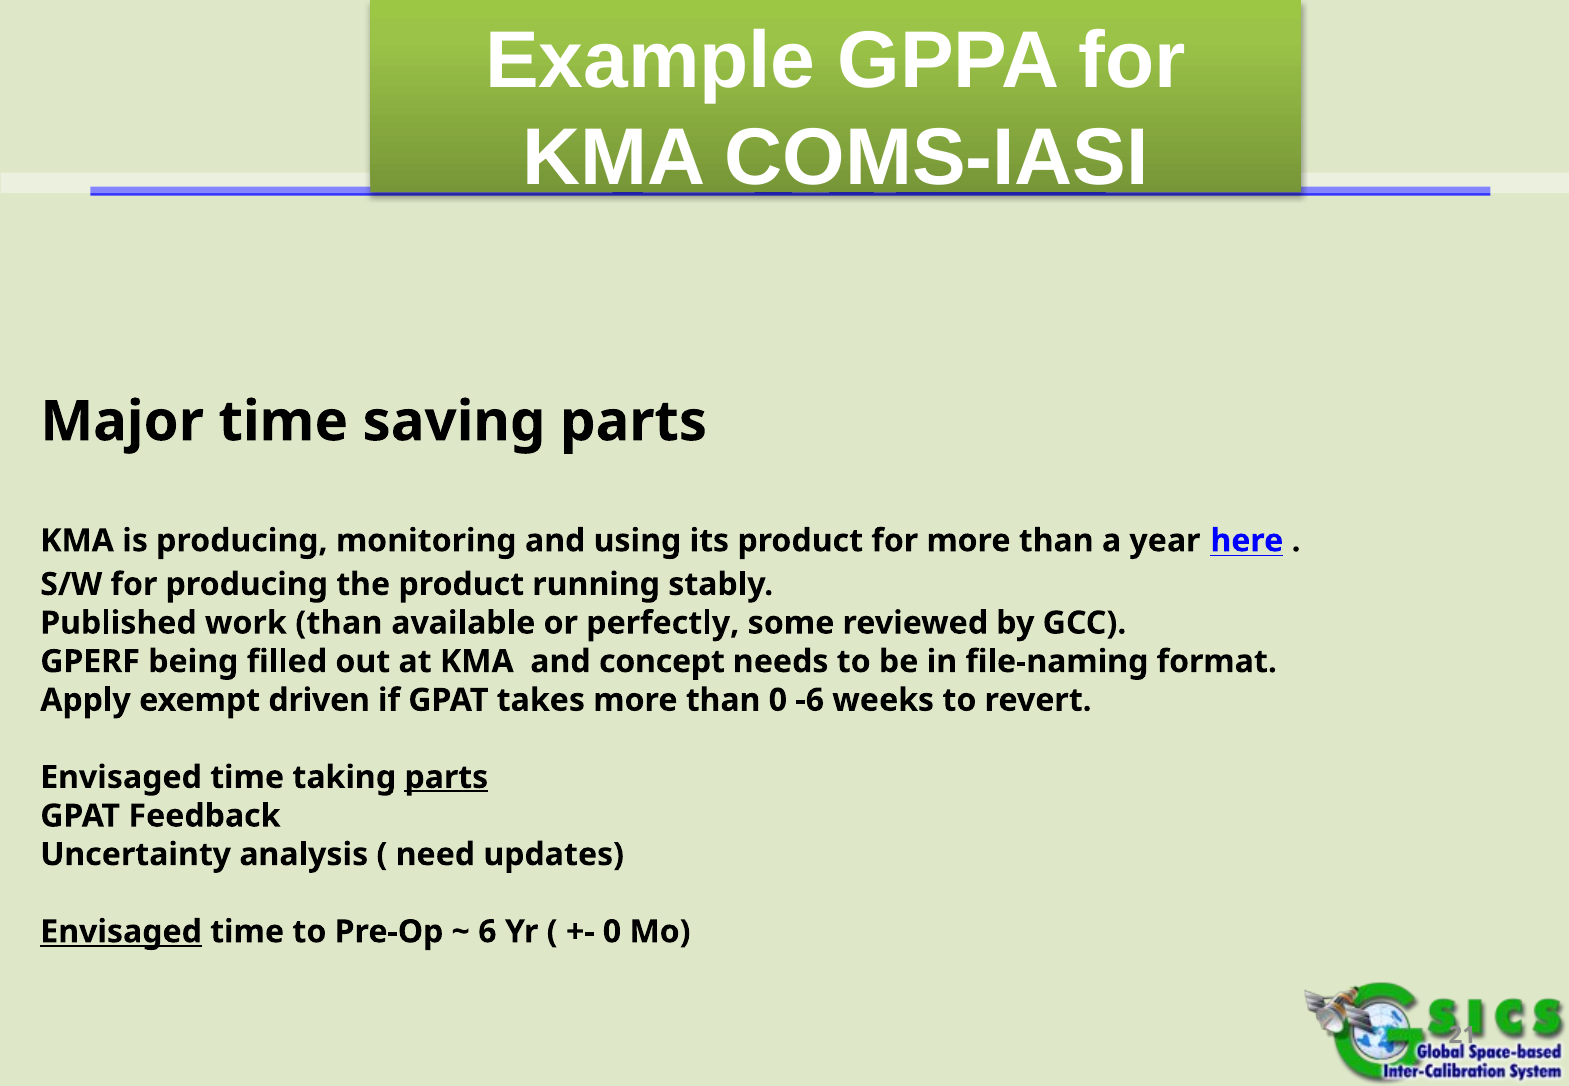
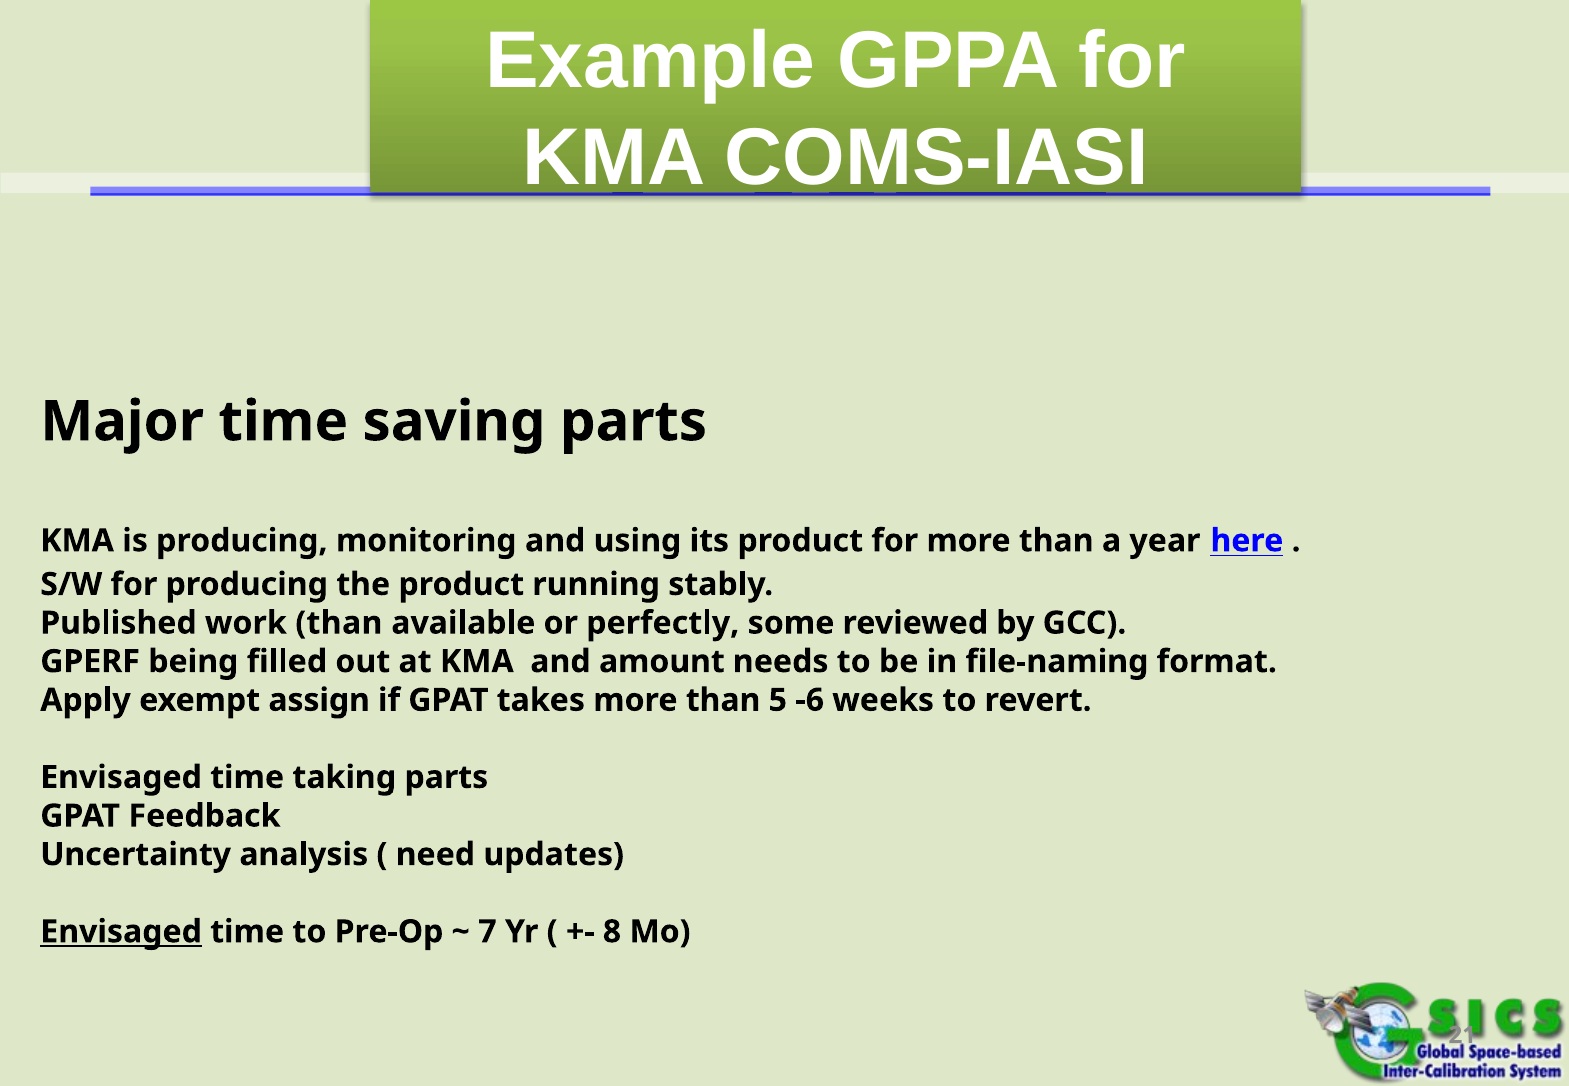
concept: concept -> amount
driven: driven -> assign
than 0: 0 -> 5
parts at (446, 778) underline: present -> none
6: 6 -> 7
0 at (612, 932): 0 -> 8
